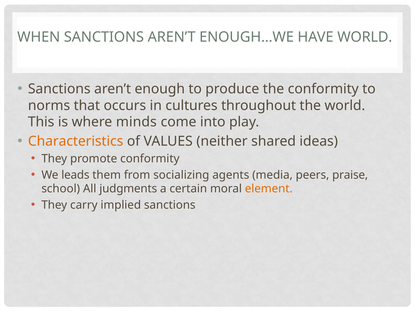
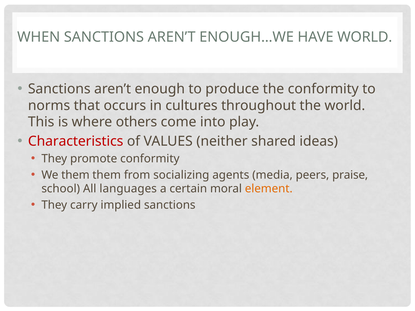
minds: minds -> others
Characteristics colour: orange -> red
We leads: leads -> them
judgments: judgments -> languages
